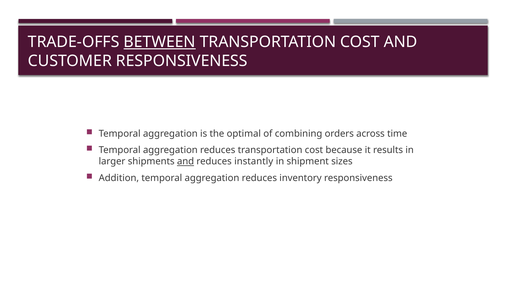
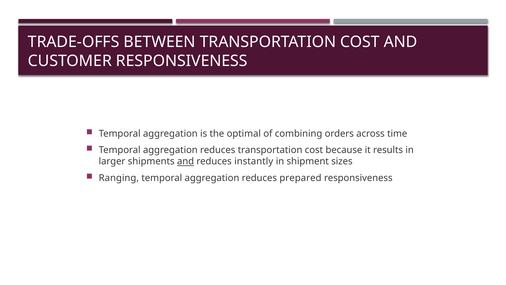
BETWEEN underline: present -> none
Addition: Addition -> Ranging
inventory: inventory -> prepared
